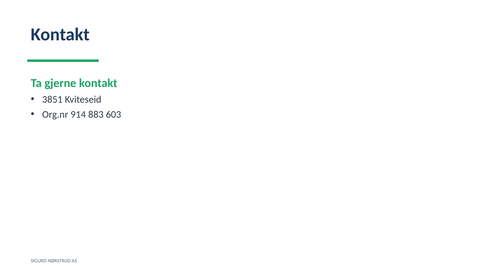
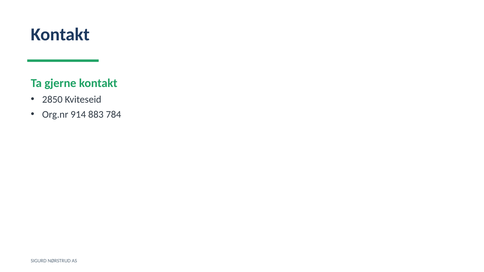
3851: 3851 -> 2850
603: 603 -> 784
